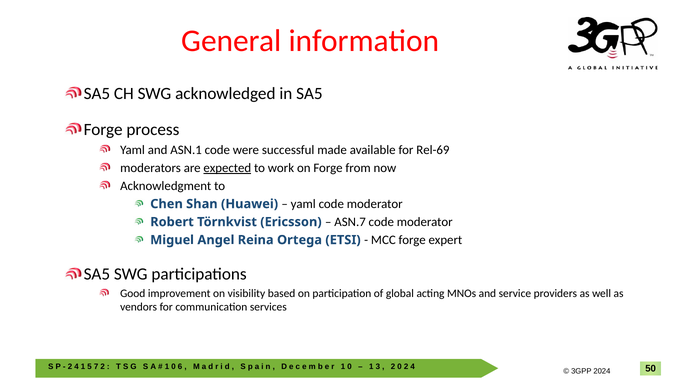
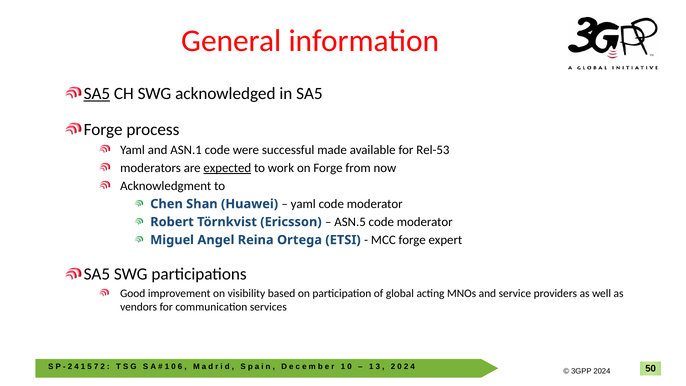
SA5 at (97, 94) underline: none -> present
Rel-69: Rel-69 -> Rel-53
ASN.7: ASN.7 -> ASN.5
